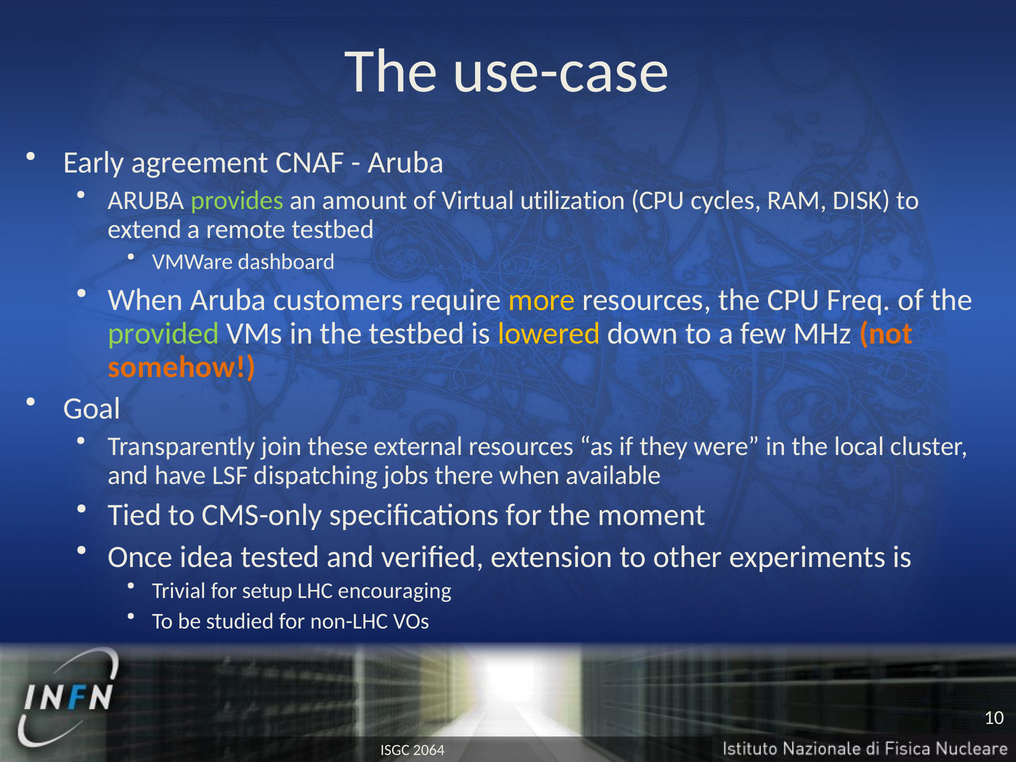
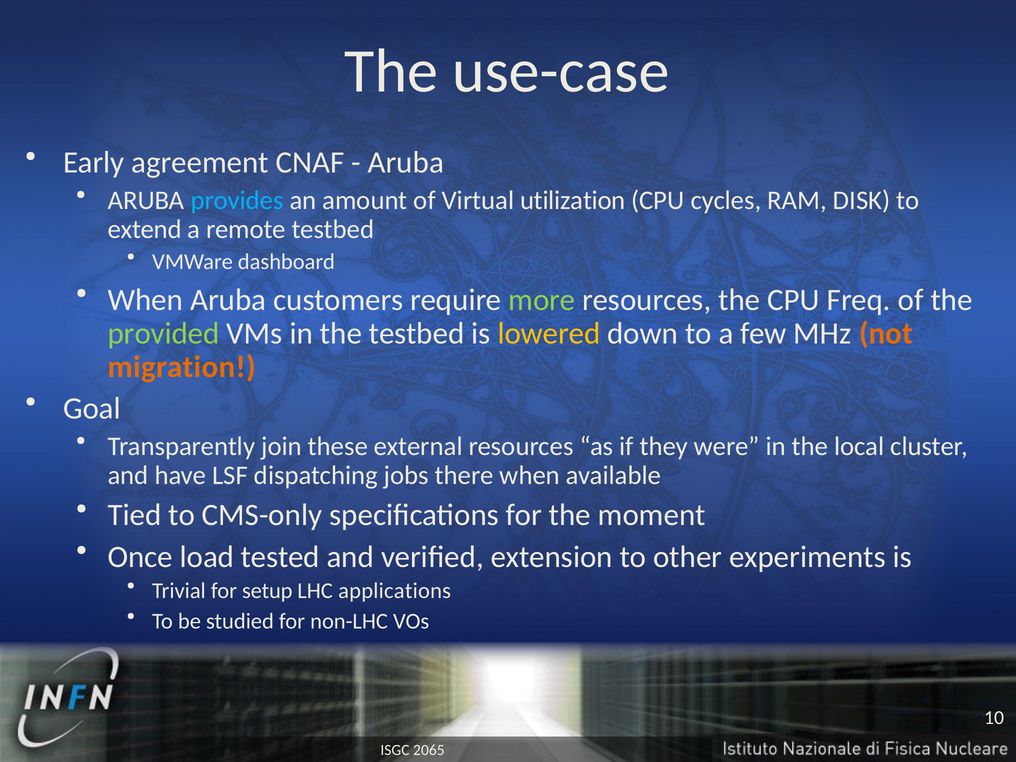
provides colour: light green -> light blue
more colour: yellow -> light green
somehow: somehow -> migration
idea: idea -> load
encouraging: encouraging -> applications
2064: 2064 -> 2065
